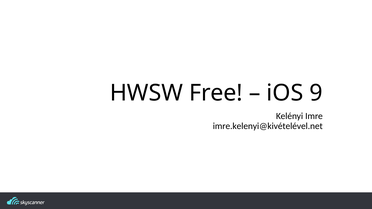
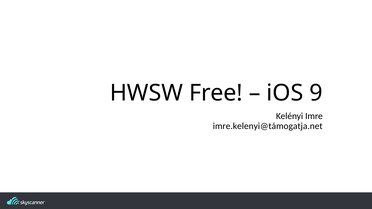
imre.kelenyi@kivételével.net: imre.kelenyi@kivételével.net -> imre.kelenyi@támogatja.net
